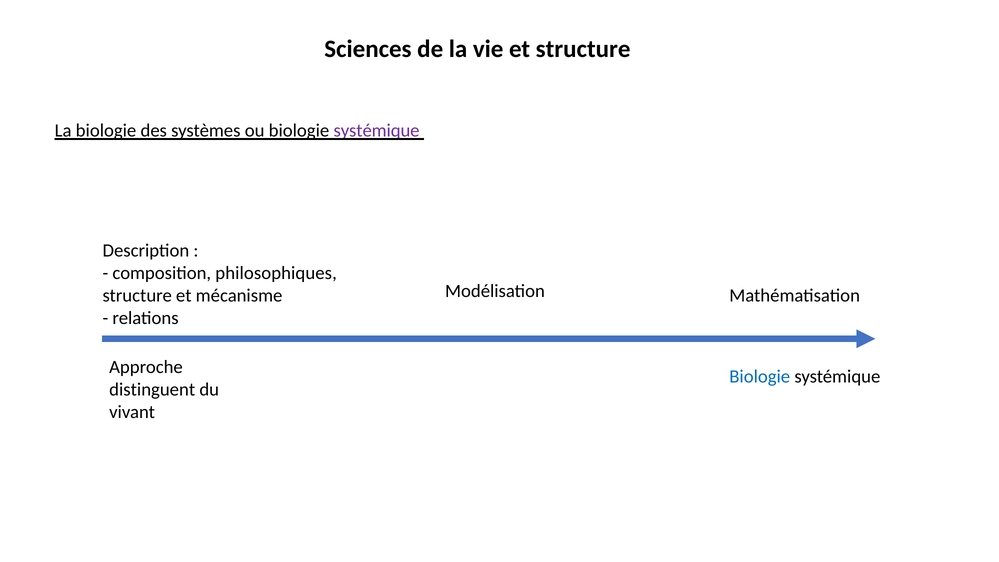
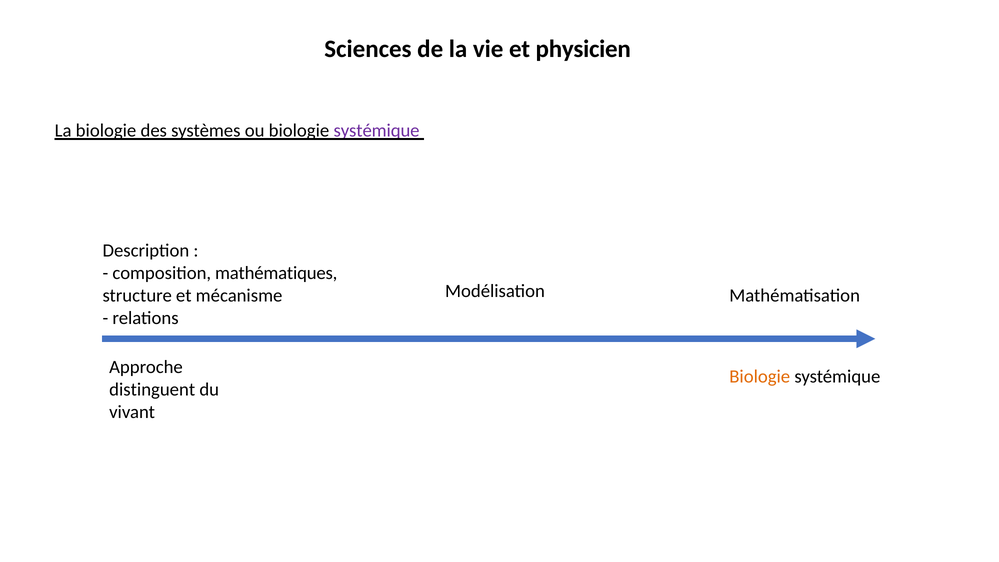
et structure: structure -> physicien
philosophiques: philosophiques -> mathématiques
Biologie at (760, 376) colour: blue -> orange
